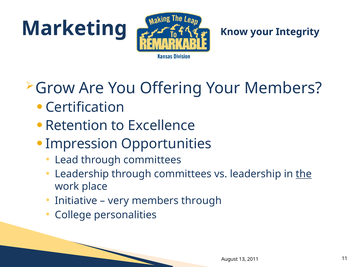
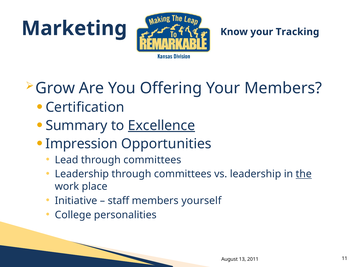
Integrity: Integrity -> Tracking
Retention: Retention -> Summary
Excellence underline: none -> present
very: very -> staff
members through: through -> yourself
